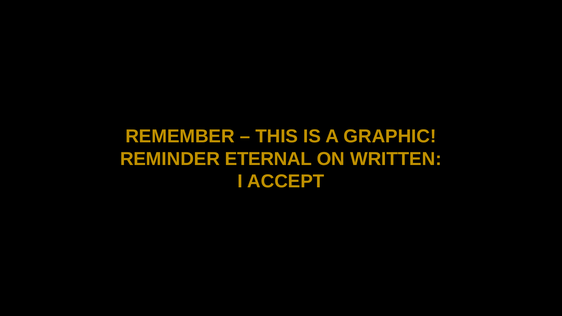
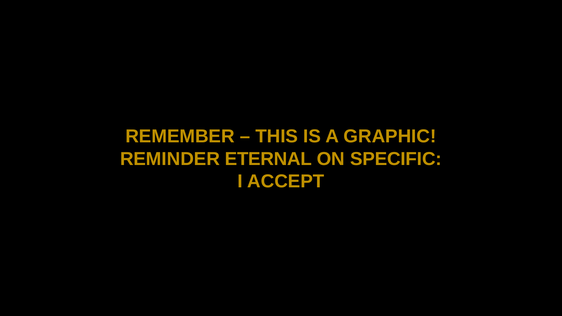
WRITTEN: WRITTEN -> SPECIFIC
